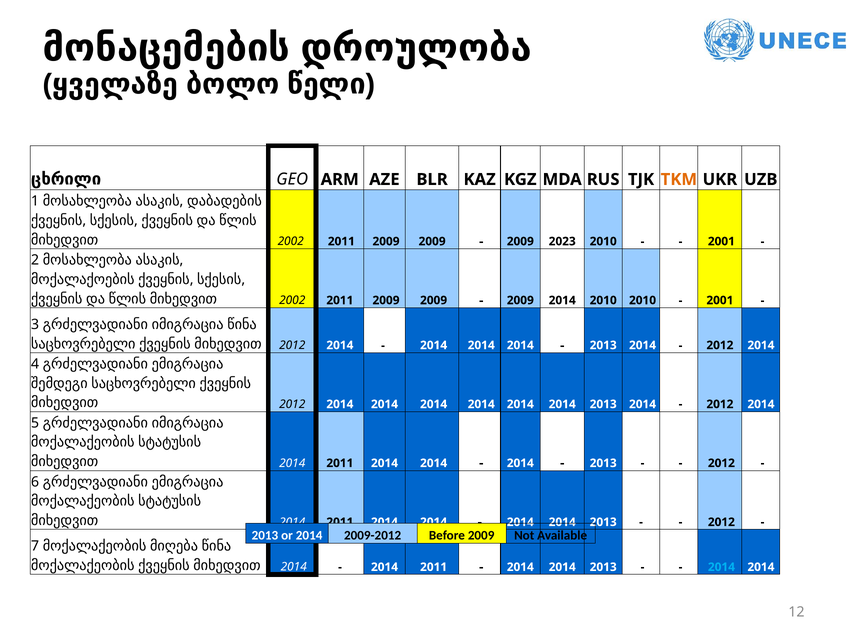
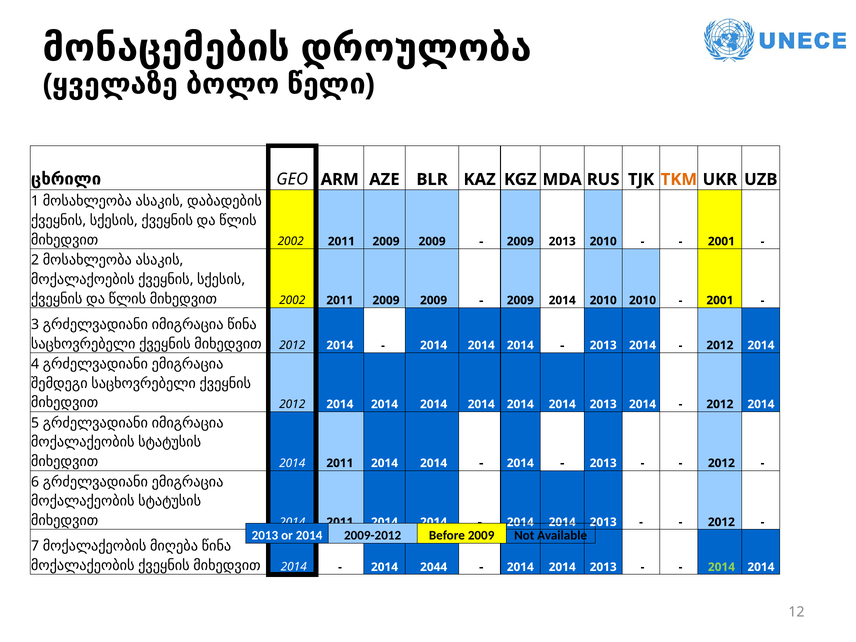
2023 at (562, 241): 2023 -> 2013
2011 at (434, 567): 2011 -> 2044
2014 at (721, 567) colour: light blue -> light green
